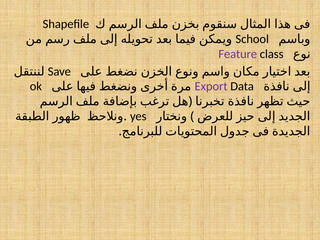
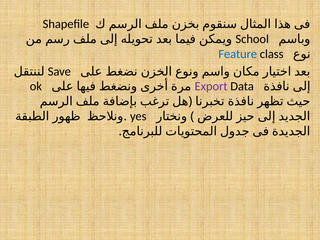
Feature colour: purple -> blue
